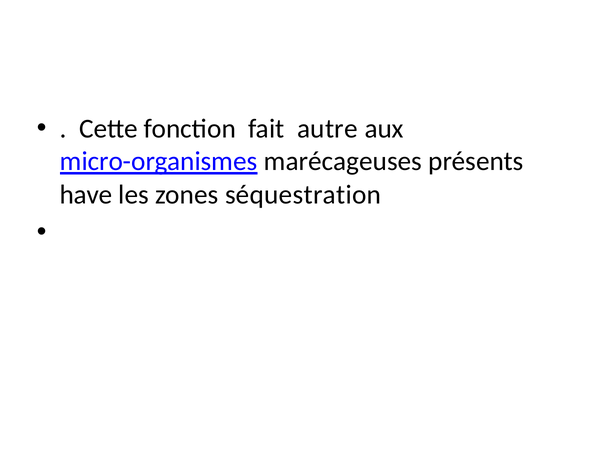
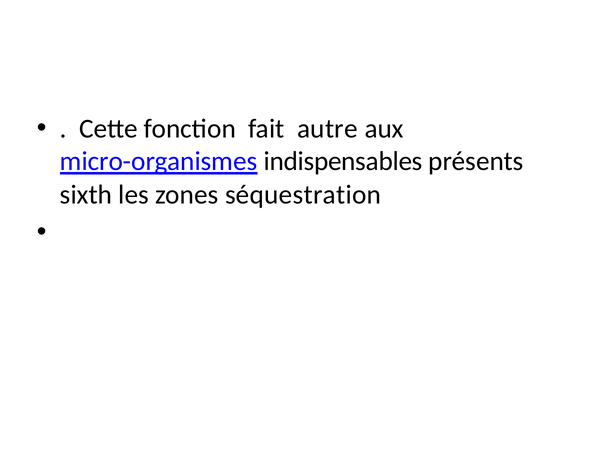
marécageuses: marécageuses -> indispensables
have: have -> sixth
